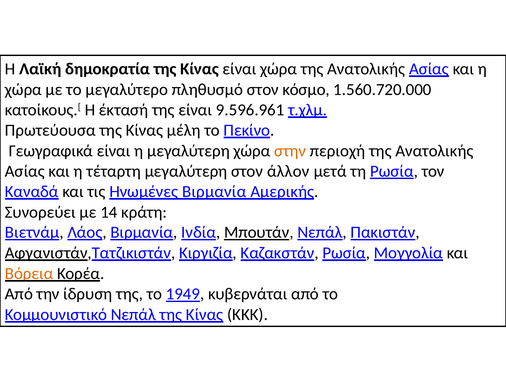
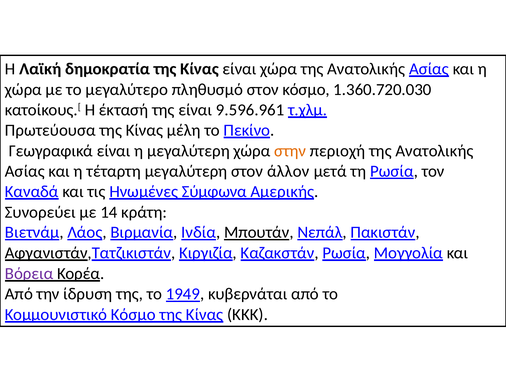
1.560.720.000: 1.560.720.000 -> 1.360.720.030
Ηνωμένες Βιρμανία: Βιρμανία -> Σύμφωνα
Βόρεια colour: orange -> purple
Κομμουνιστικό Νεπάλ: Νεπάλ -> Κόσμο
